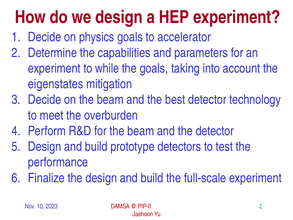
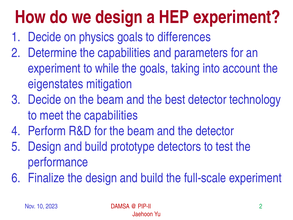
accelerator: accelerator -> differences
meet the overburden: overburden -> capabilities
